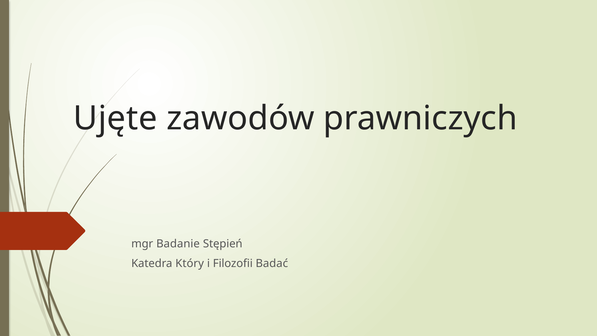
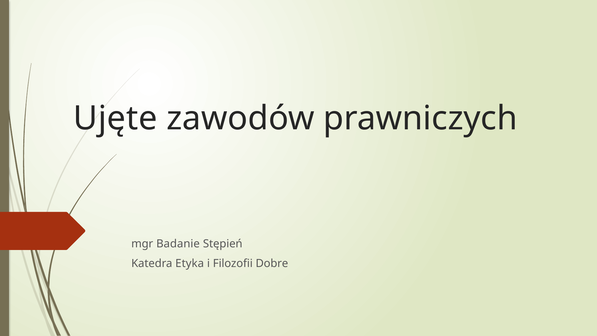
Który: Który -> Etyka
Badać: Badać -> Dobre
